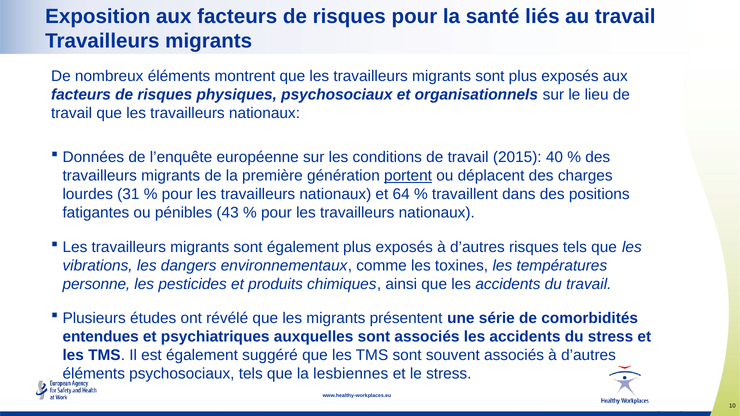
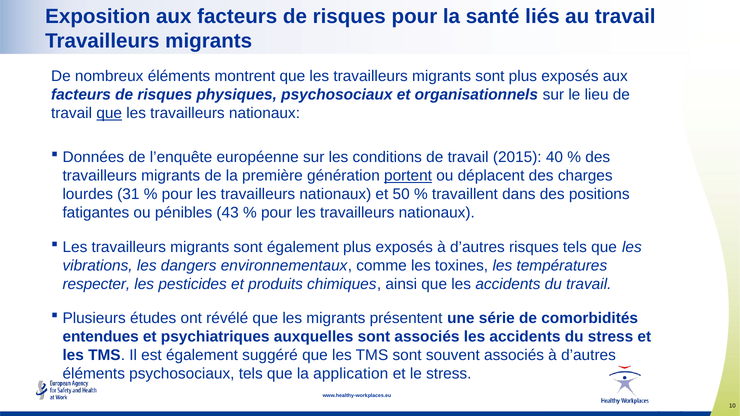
que at (109, 113) underline: none -> present
64: 64 -> 50
personne: personne -> respecter
lesbiennes: lesbiennes -> application
